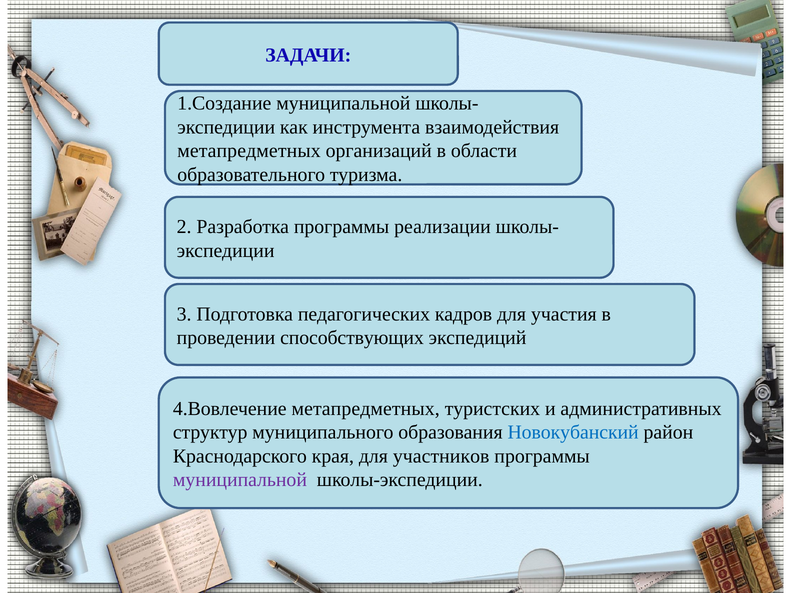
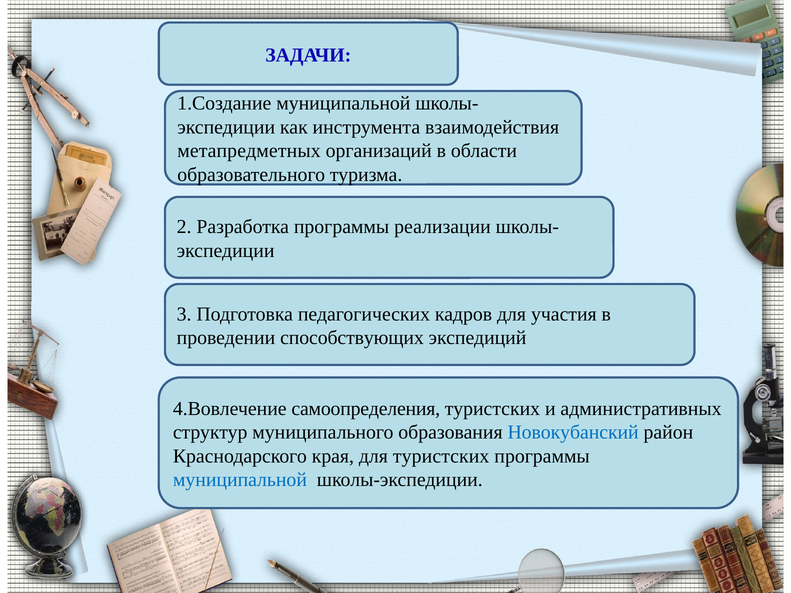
4.Вовлечение метапредметных: метапредметных -> самоопределения
для участников: участников -> туристских
муниципальной at (240, 480) colour: purple -> blue
